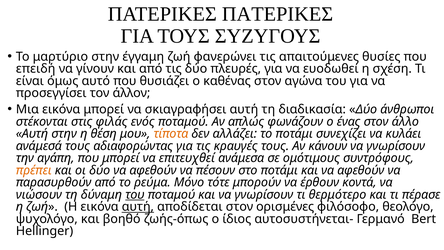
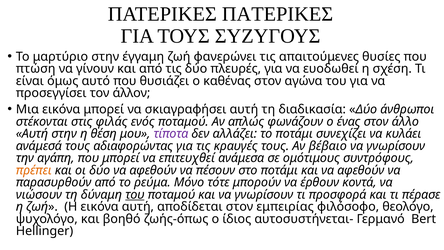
επειδή: επειδή -> πτώση
τίποτα colour: orange -> purple
κάνουν: κάνουν -> βέβαιο
θερμότερο: θερμότερο -> προσφορά
αυτή at (138, 207) underline: present -> none
ορισμένες: ορισμένες -> εμπειρίας
